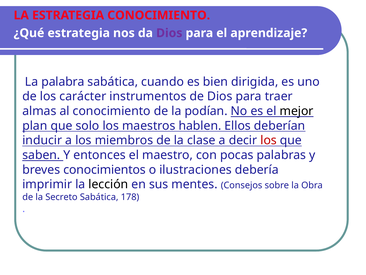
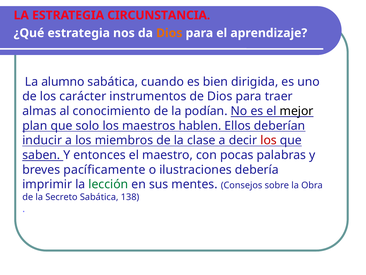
ESTRATEGIA CONOCIMIENTO: CONOCIMIENTO -> CIRCUNSTANCIA
Dios at (169, 33) colour: purple -> orange
palabra: palabra -> alumno
conocimientos: conocimientos -> pacíficamente
lección colour: black -> green
178: 178 -> 138
